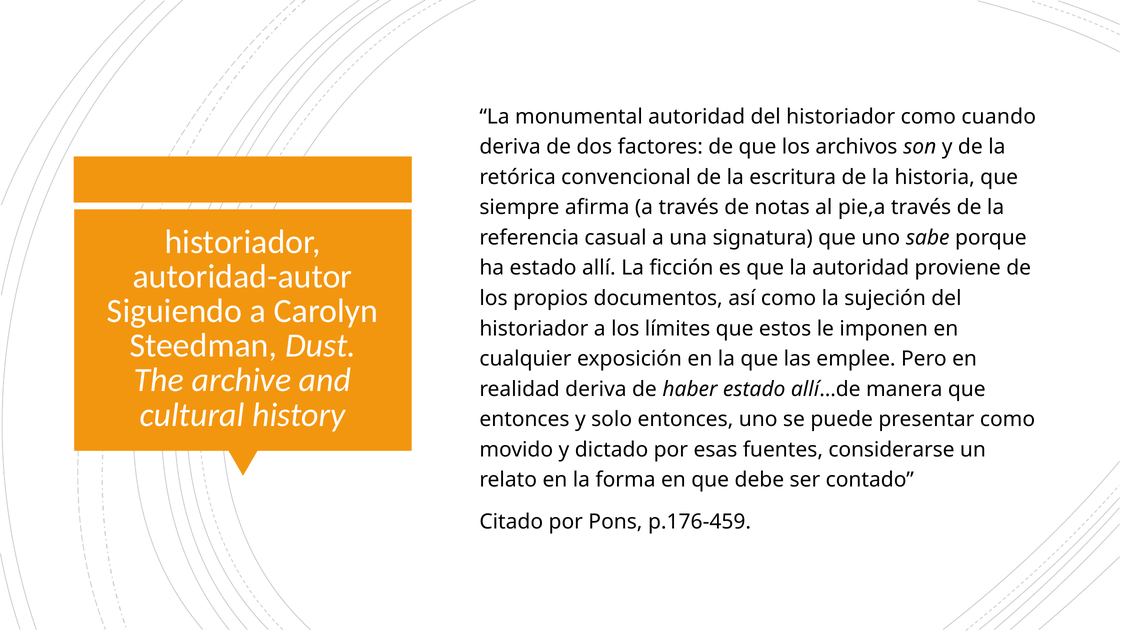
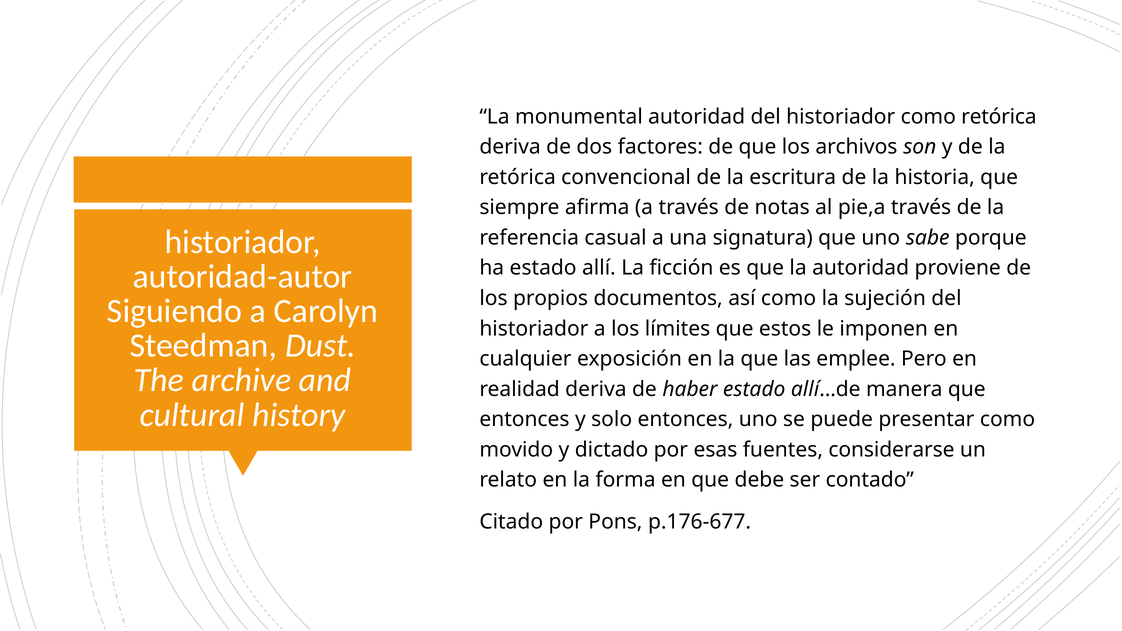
como cuando: cuando -> retórica
p.176-459: p.176-459 -> p.176-677
